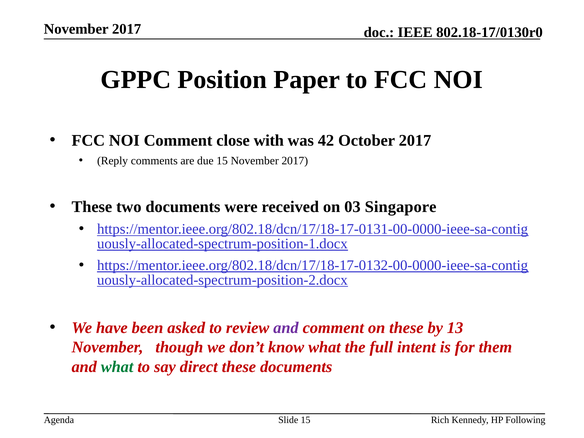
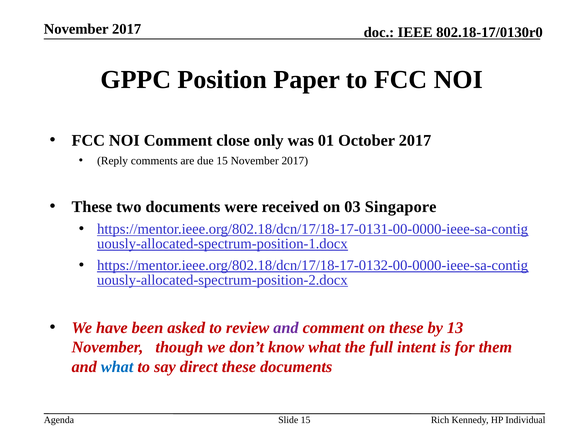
with: with -> only
42: 42 -> 01
what at (117, 367) colour: green -> blue
Following: Following -> Individual
